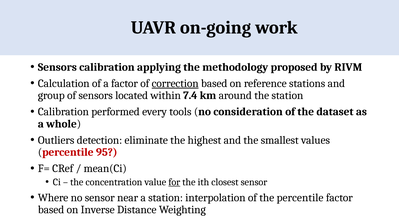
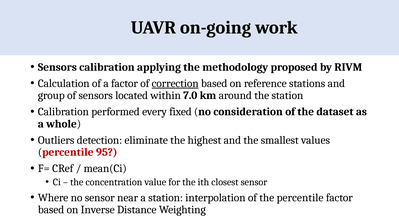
7.4: 7.4 -> 7.0
tools: tools -> fixed
for underline: present -> none
